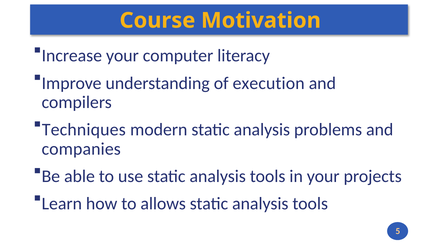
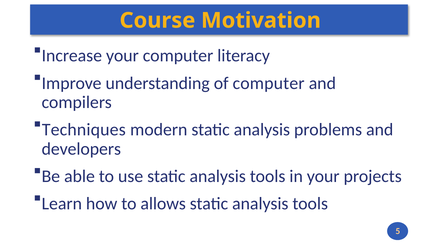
of execution: execution -> computer
companies: companies -> developers
